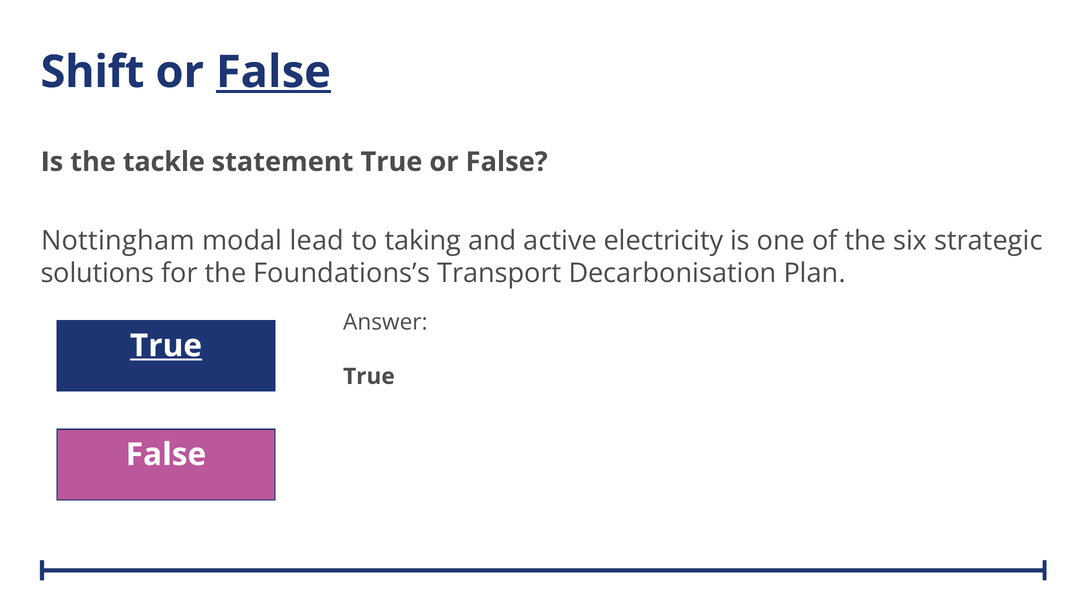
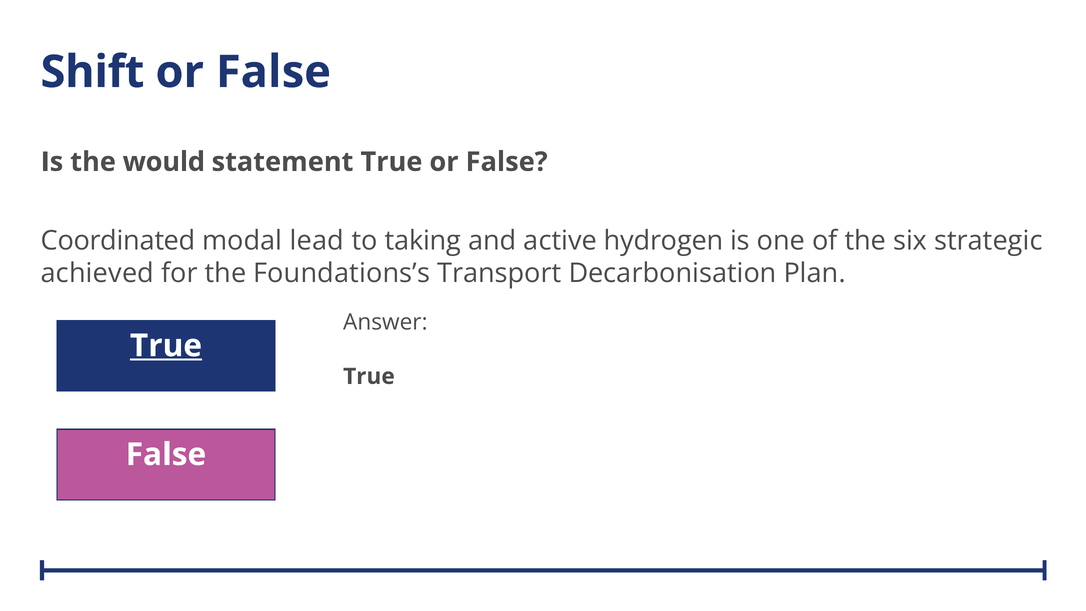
False at (273, 72) underline: present -> none
tackle: tackle -> would
Nottingham: Nottingham -> Coordinated
electricity: electricity -> hydrogen
solutions: solutions -> achieved
